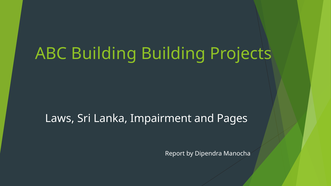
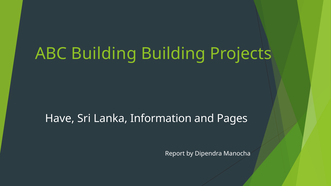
Laws: Laws -> Have
Impairment: Impairment -> Information
